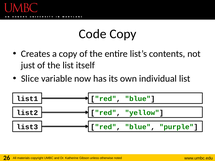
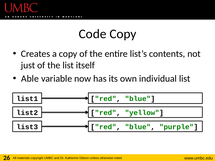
Slice: Slice -> Able
